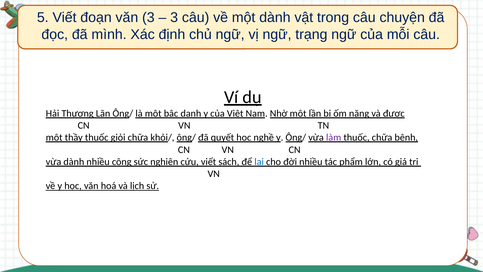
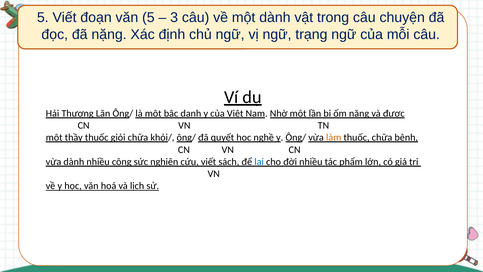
văn 3: 3 -> 5
đã mình: mình -> nặng
làm colour: purple -> orange
